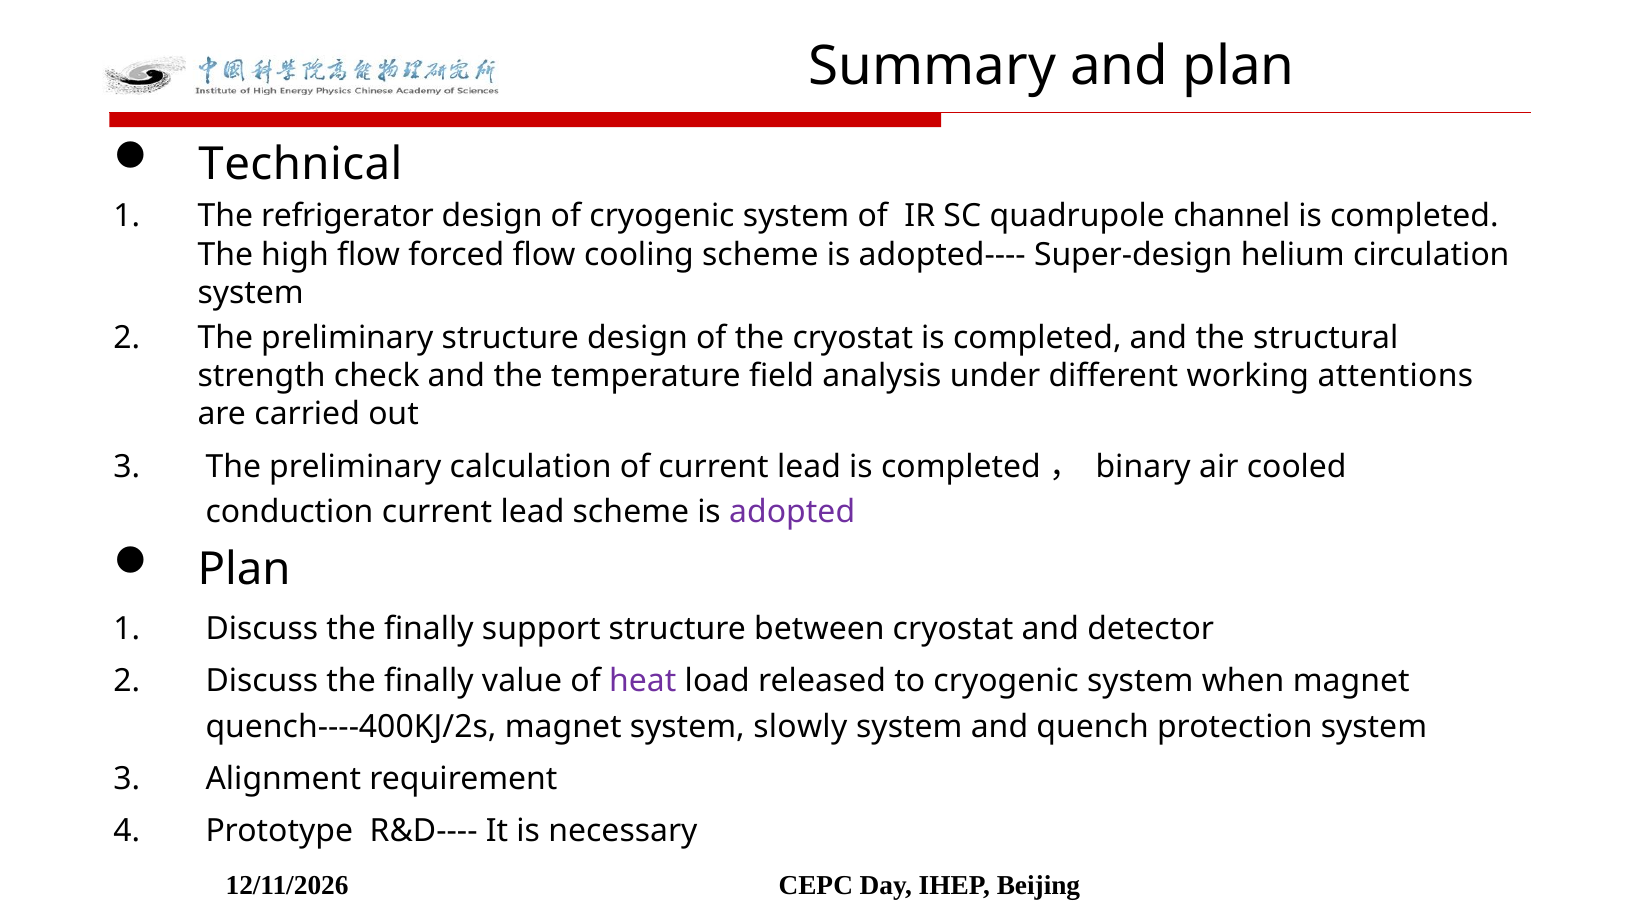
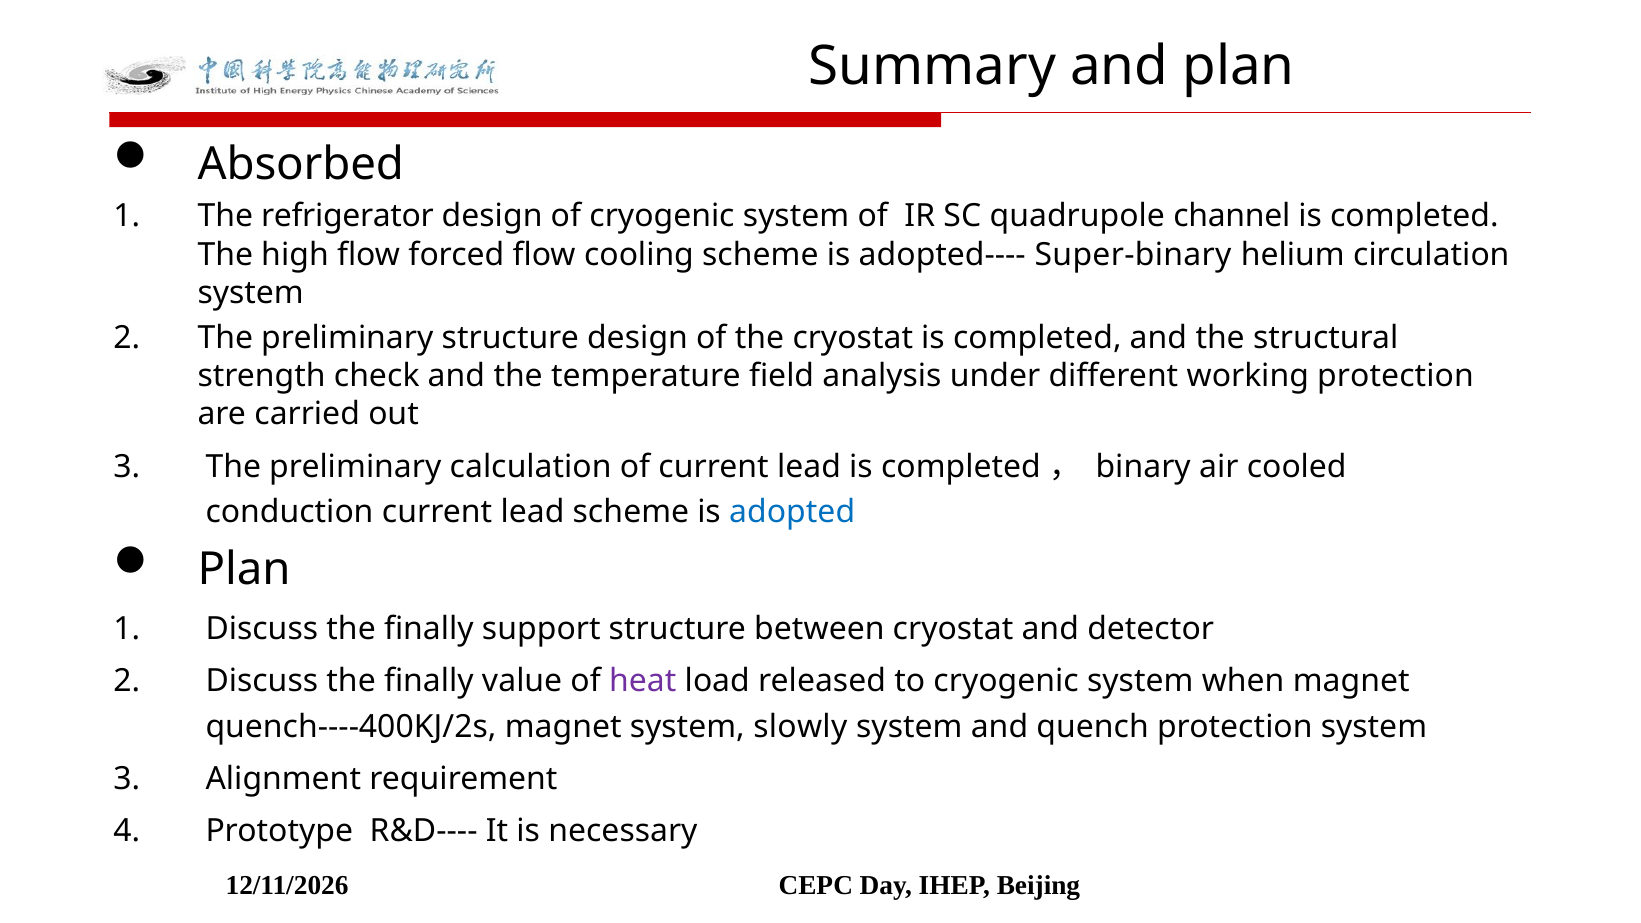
Technical: Technical -> Absorbed
Super-design: Super-design -> Super-binary
working attentions: attentions -> protection
adopted colour: purple -> blue
